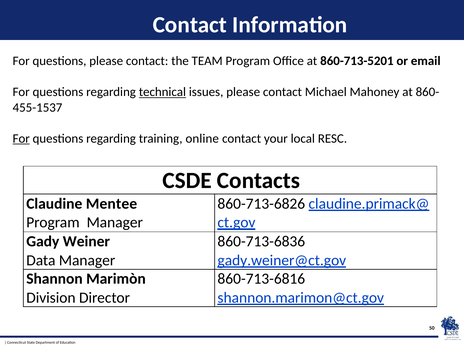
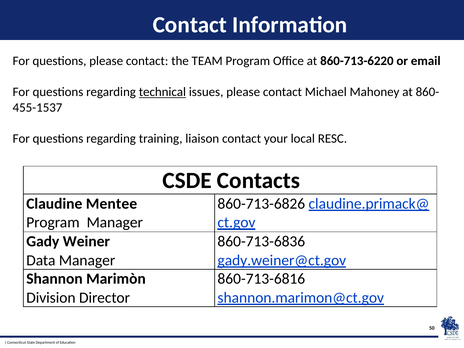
860-713-5201: 860-713-5201 -> 860-713-6220
For at (21, 138) underline: present -> none
online: online -> liaison
